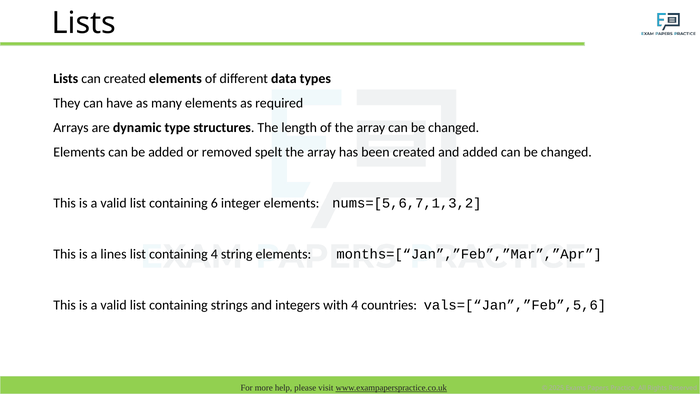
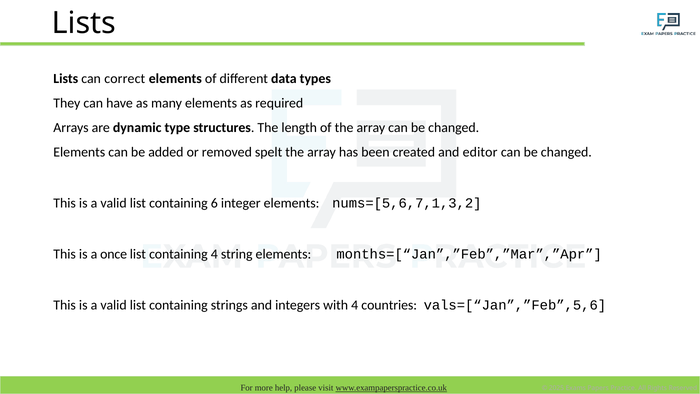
can created: created -> correct
and added: added -> editor
lines: lines -> once
